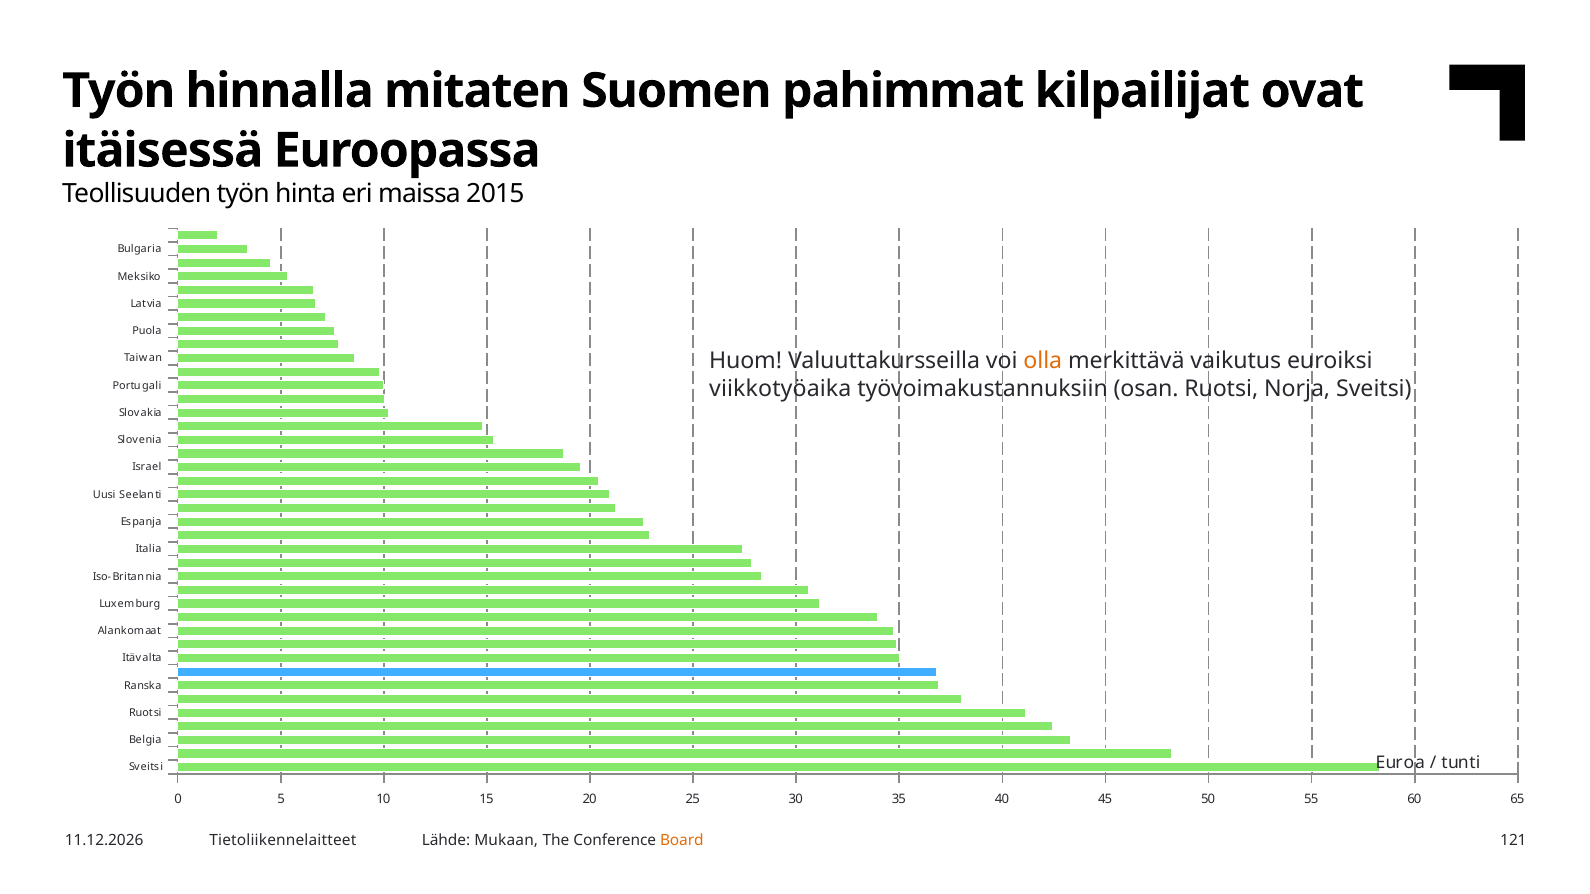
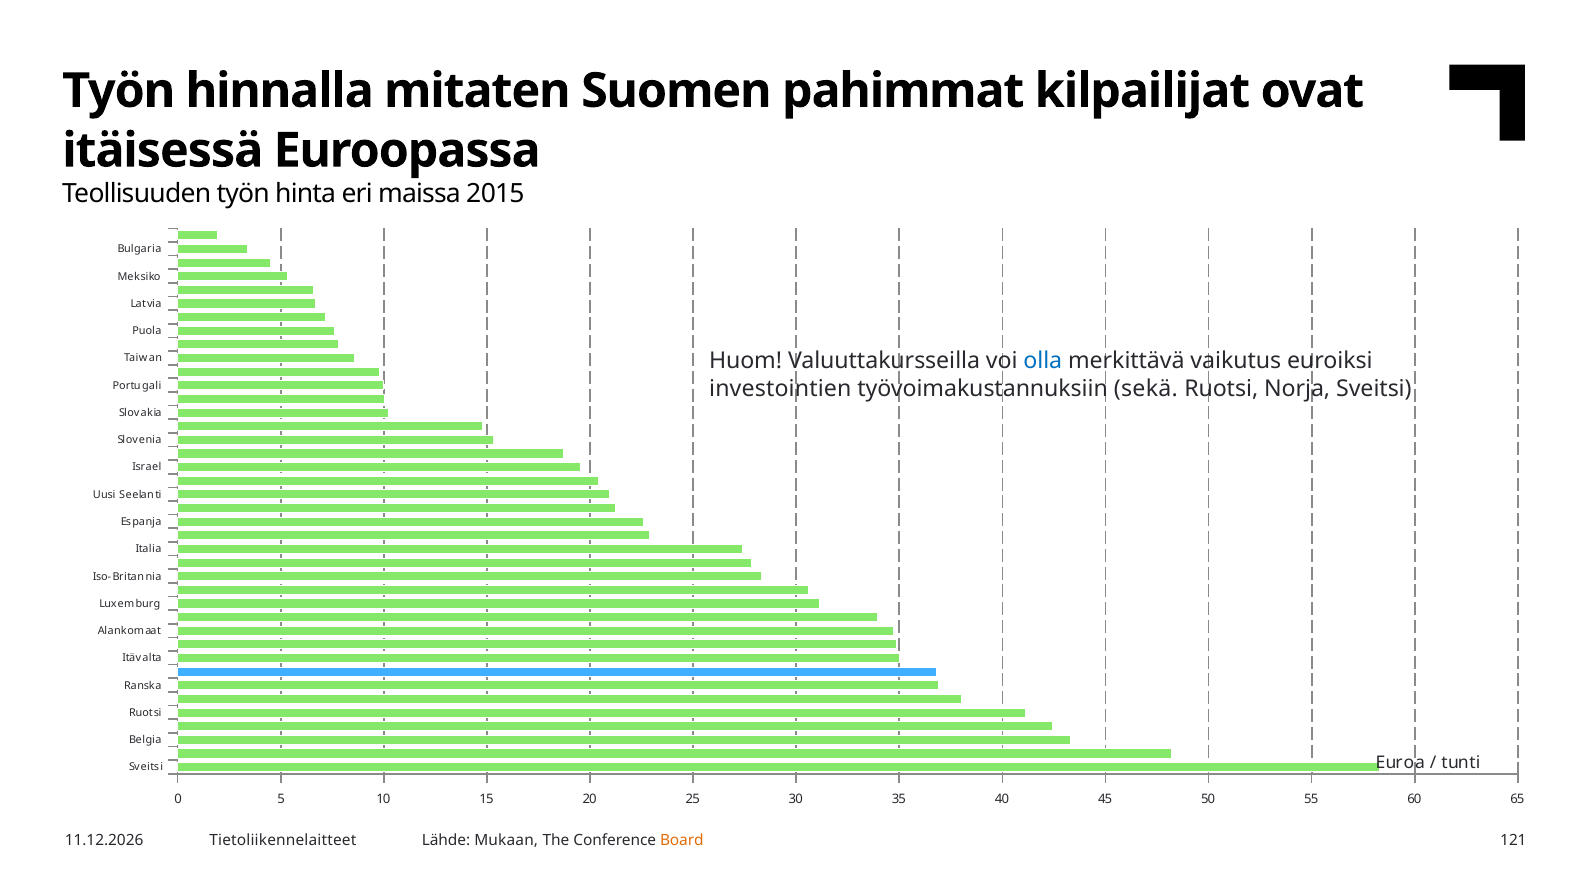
olla colour: orange -> blue
viikkotyöaika: viikkotyöaika -> investointien
osan: osan -> sekä
